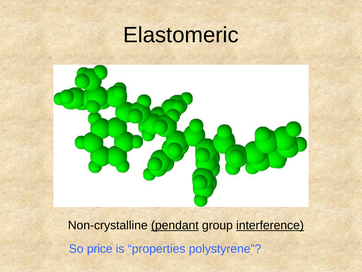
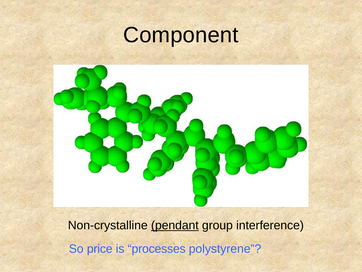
Elastomeric: Elastomeric -> Component
interference underline: present -> none
properties: properties -> processes
